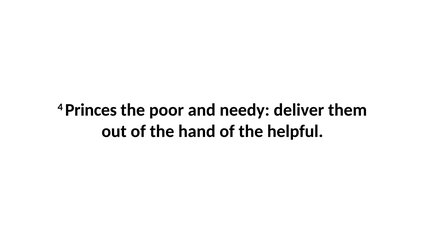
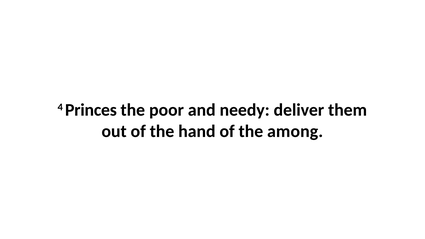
helpful: helpful -> among
